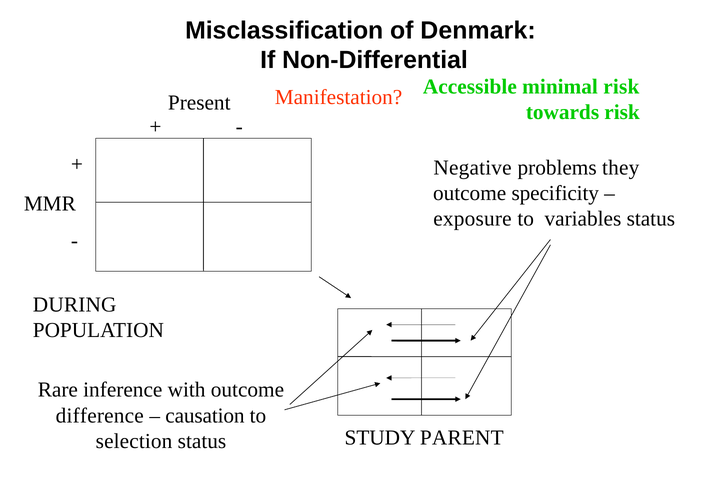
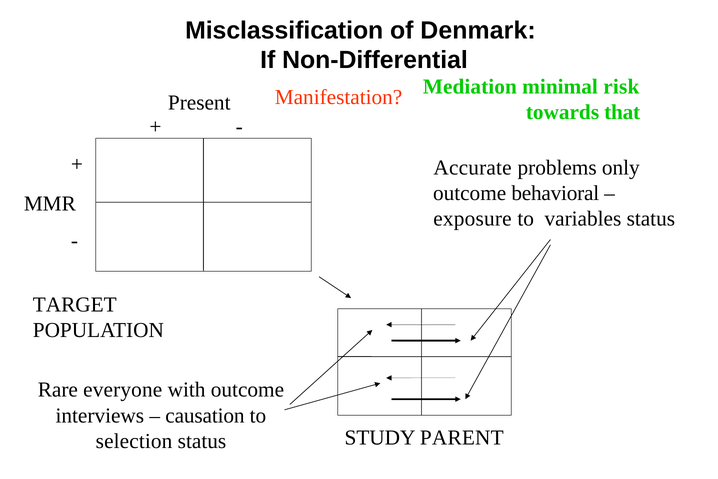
Accessible: Accessible -> Mediation
towards risk: risk -> that
Negative: Negative -> Accurate
they: they -> only
specificity: specificity -> behavioral
DURING: DURING -> TARGET
inference: inference -> everyone
difference: difference -> interviews
